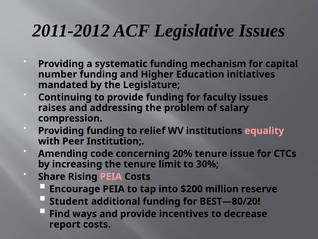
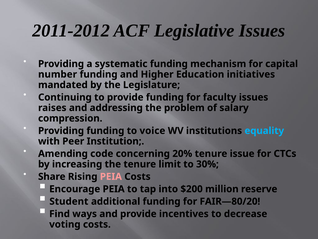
relief: relief -> voice
equality colour: pink -> light blue
BEST—80/20: BEST—80/20 -> FAIR—80/20
report: report -> voting
